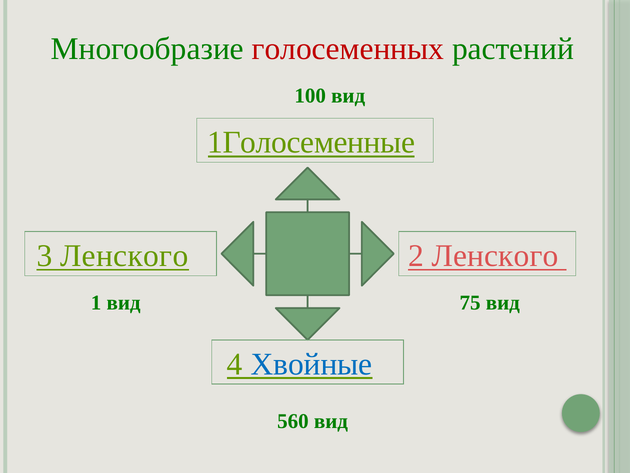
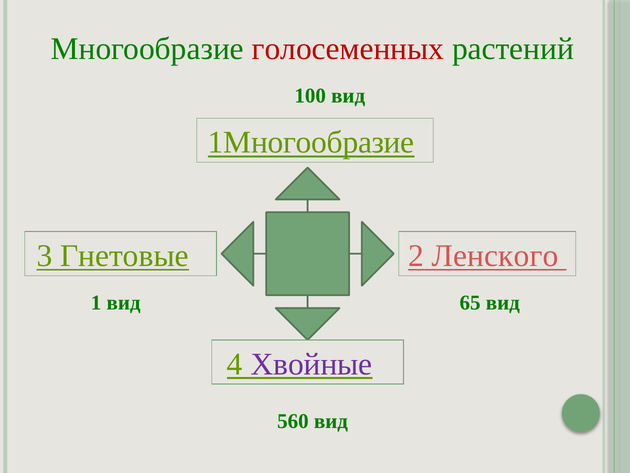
1Голосеменные: 1Голосеменные -> 1Многообразие
3 Ленского: Ленского -> Гнетовые
75: 75 -> 65
Хвойные colour: blue -> purple
